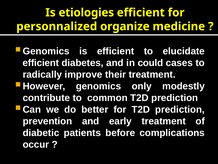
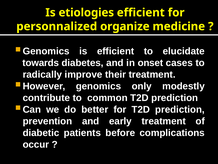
efficient at (41, 63): efficient -> towards
could: could -> onset
